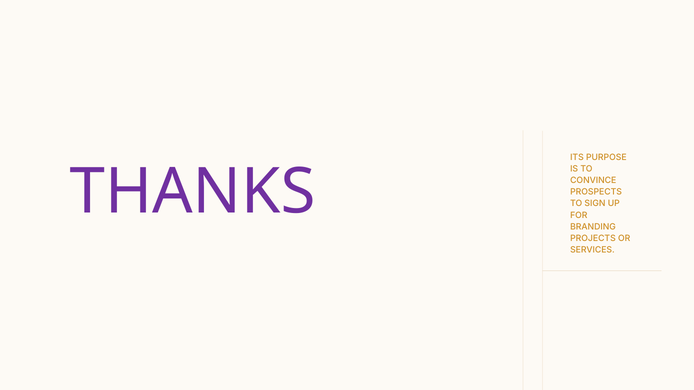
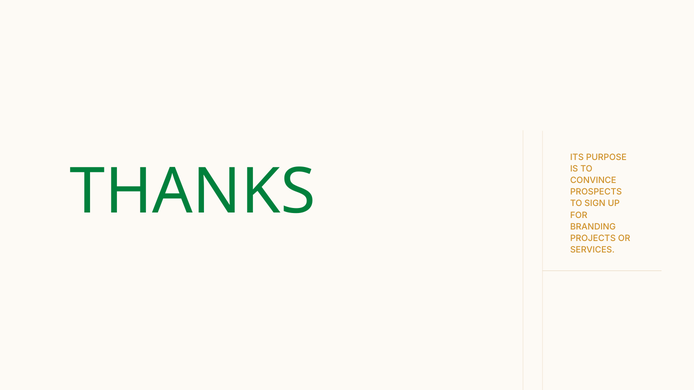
THANKS colour: purple -> green
